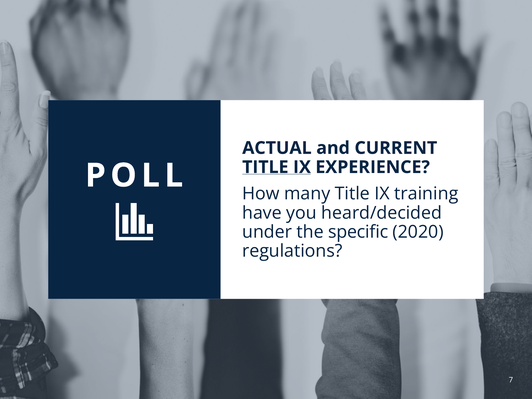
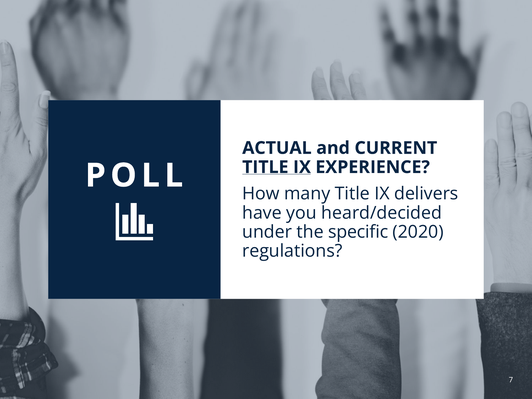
training: training -> delivers
